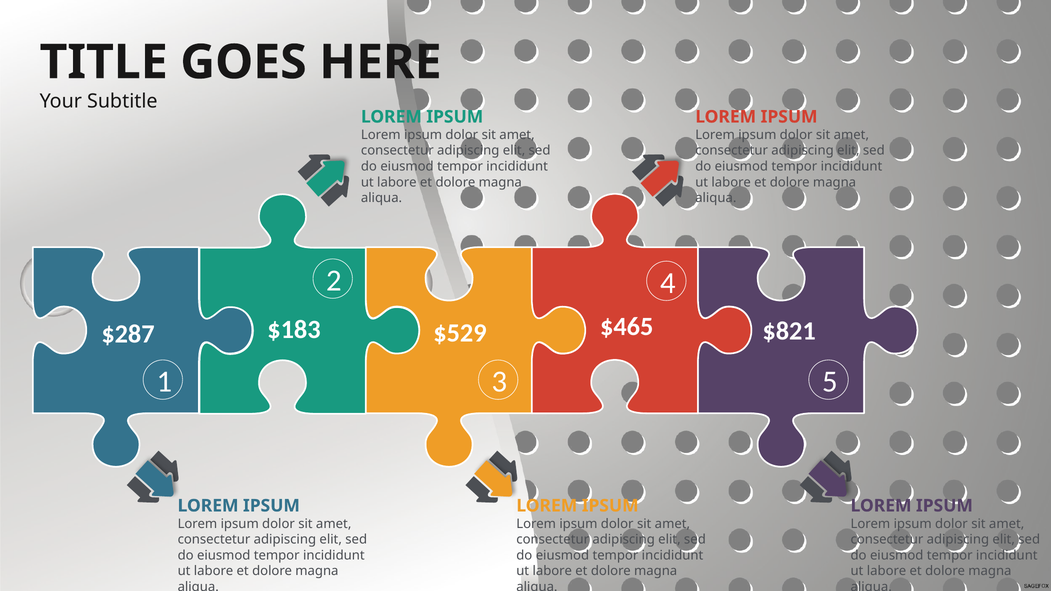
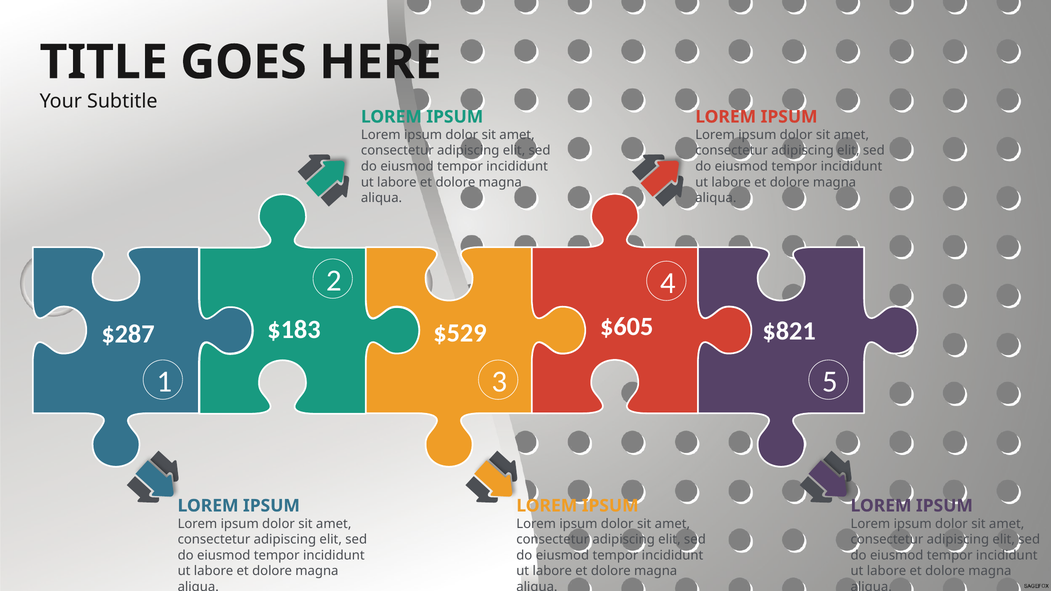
$465: $465 -> $605
